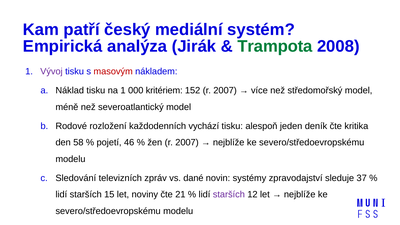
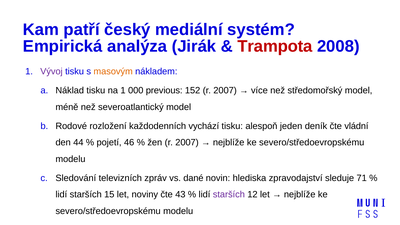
Trampota colour: green -> red
masovým colour: red -> orange
kritériem: kritériem -> previous
kritika: kritika -> vládní
58: 58 -> 44
systémy: systémy -> hlediska
37: 37 -> 71
21: 21 -> 43
